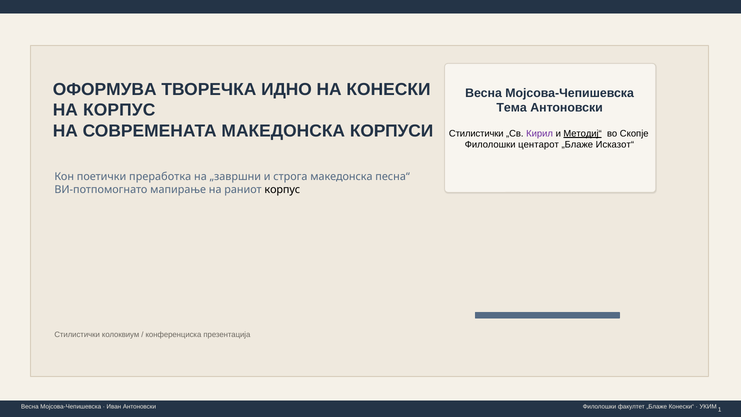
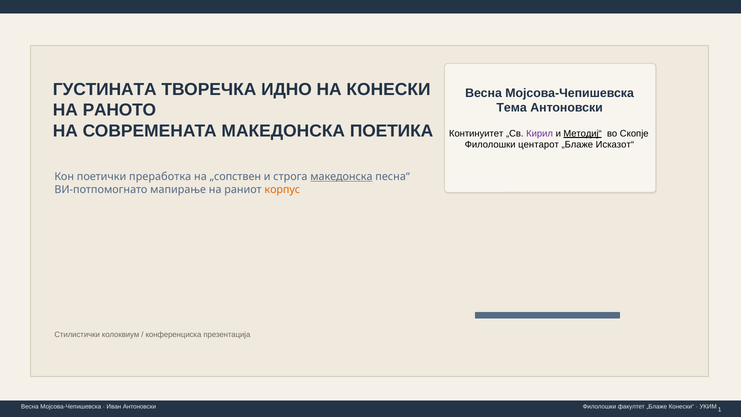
ОФОРМУВА: ОФОРМУВА -> ГУСТИНАТА
НА КОРПУС: КОРПУС -> РАНОТО
КОРПУСИ: КОРПУСИ -> ПОЕТИКА
Стилистички at (476, 133): Стилистички -> Континуитет
„завршни: „завршни -> „сопствен
македонска at (341, 177) underline: none -> present
корпус at (282, 189) colour: black -> orange
